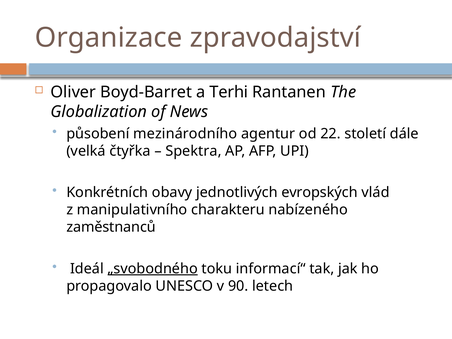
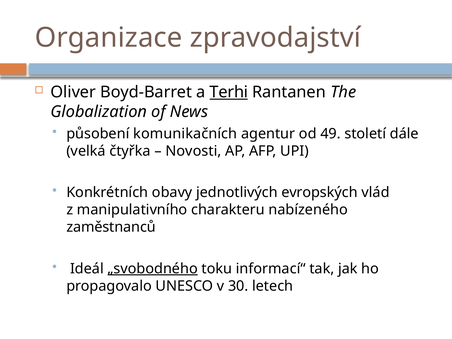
Terhi underline: none -> present
mezinárodního: mezinárodního -> komunikačních
22: 22 -> 49
Spektra: Spektra -> Novosti
90: 90 -> 30
